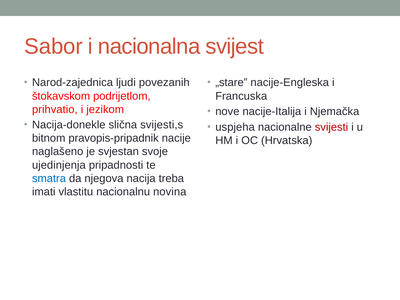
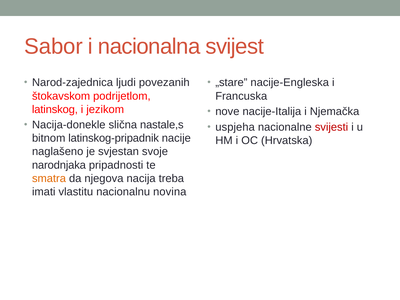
prihvatio: prihvatio -> latinskog
svijesti,s: svijesti,s -> nastale,s
pravopis-pripadnik: pravopis-pripadnik -> latinskog-pripadnik
ujedinjenja: ujedinjenja -> narodnjaka
smatra colour: blue -> orange
